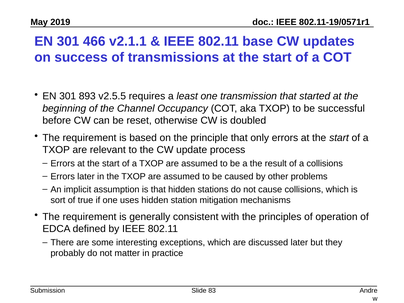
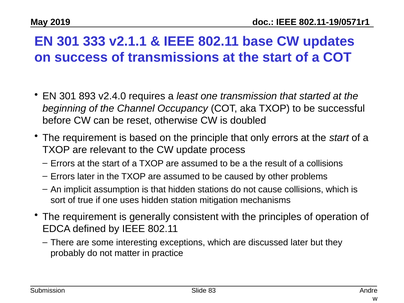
466: 466 -> 333
v2.5.5: v2.5.5 -> v2.4.0
